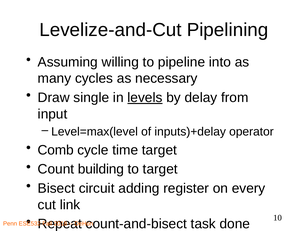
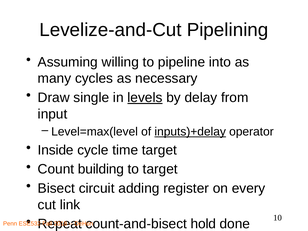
inputs)+delay underline: none -> present
Comb: Comb -> Inside
task: task -> hold
